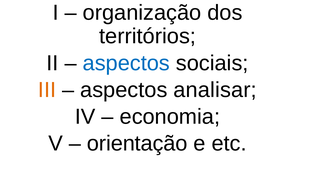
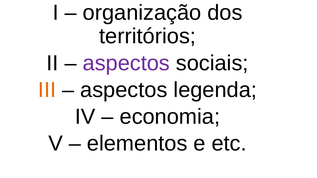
aspectos at (126, 63) colour: blue -> purple
analisar: analisar -> legenda
orientação: orientação -> elementos
